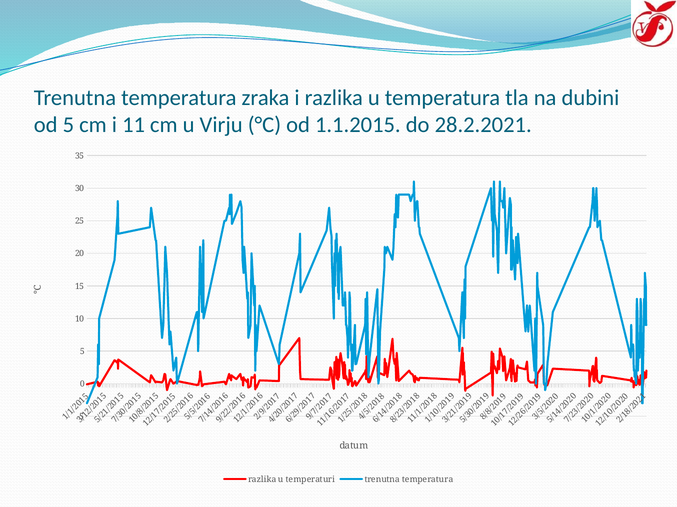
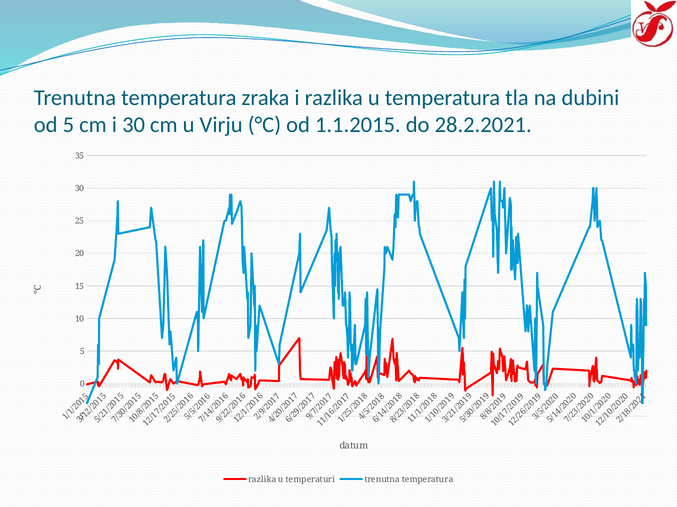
i 11: 11 -> 30
